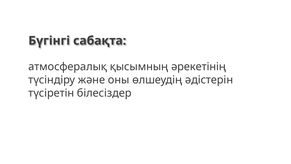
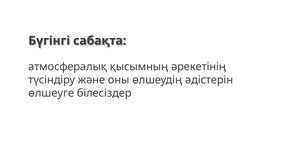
түсіретін: түсіретін -> өлшеуге
